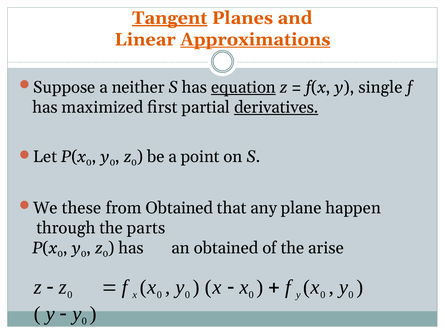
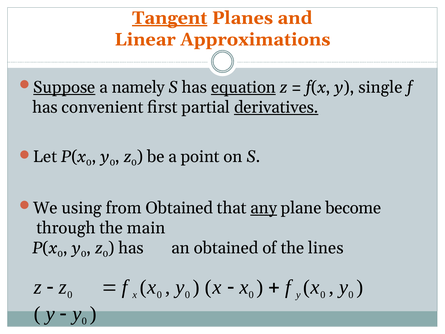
Approximations underline: present -> none
Suppose underline: none -> present
neither: neither -> namely
maximized: maximized -> convenient
these: these -> using
any underline: none -> present
happen: happen -> become
parts: parts -> main
arise: arise -> lines
